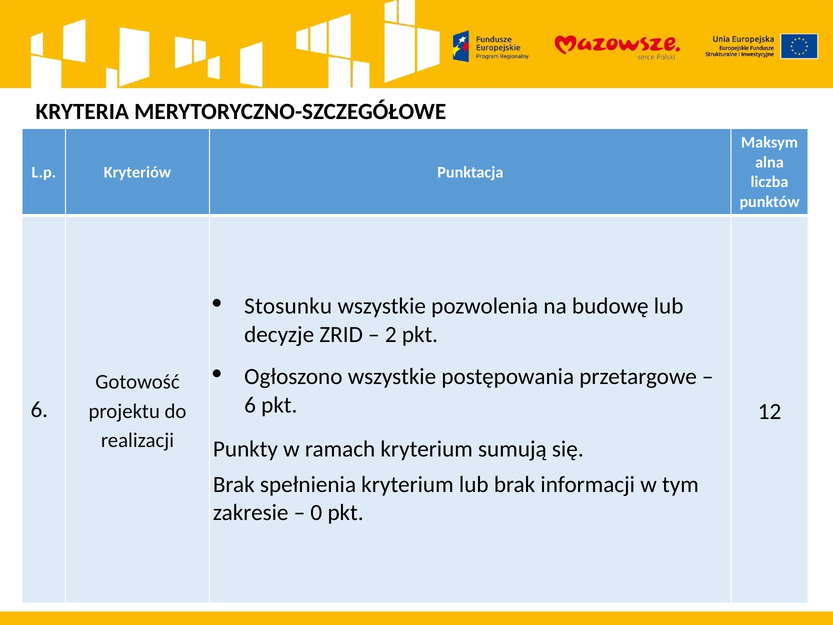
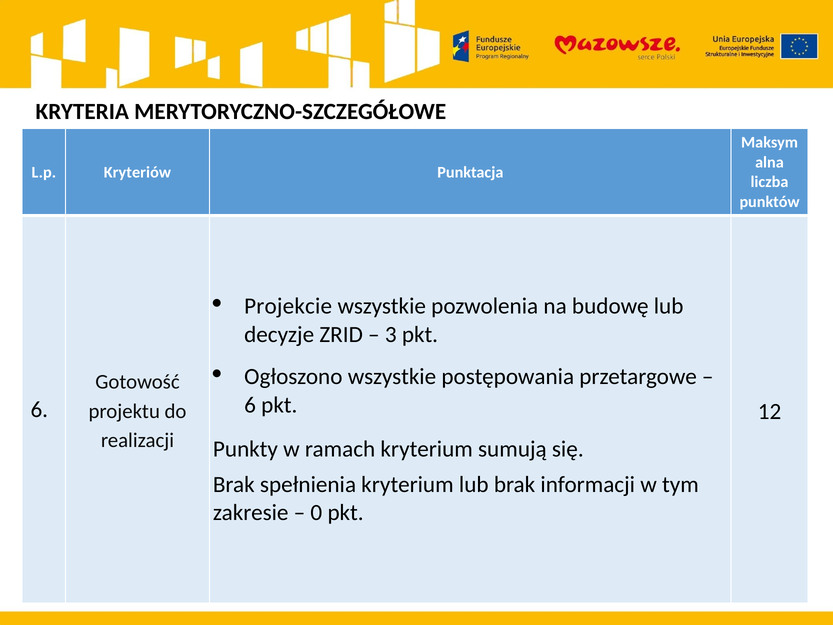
Stosunku: Stosunku -> Projekcie
2: 2 -> 3
